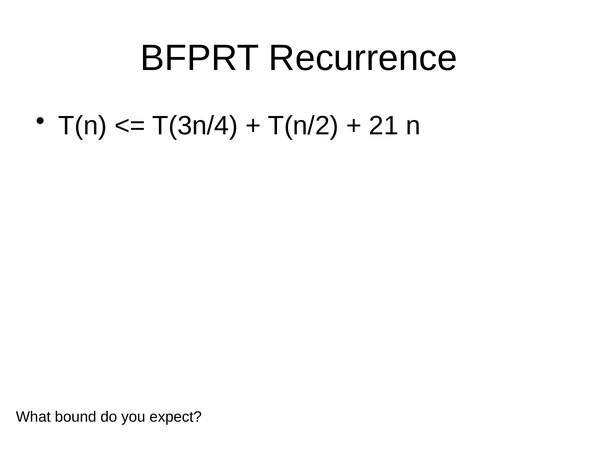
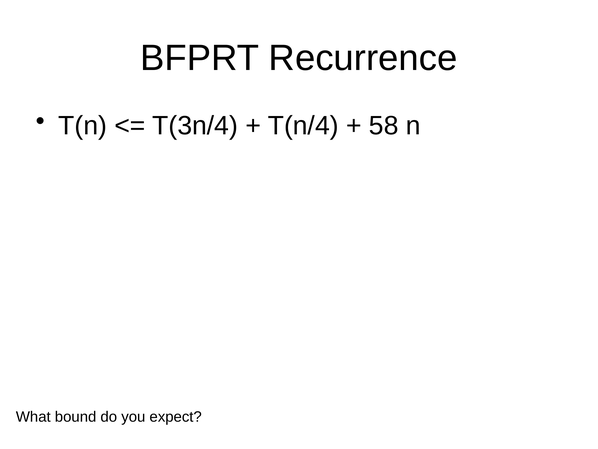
T(n/2: T(n/2 -> T(n/4
21: 21 -> 58
